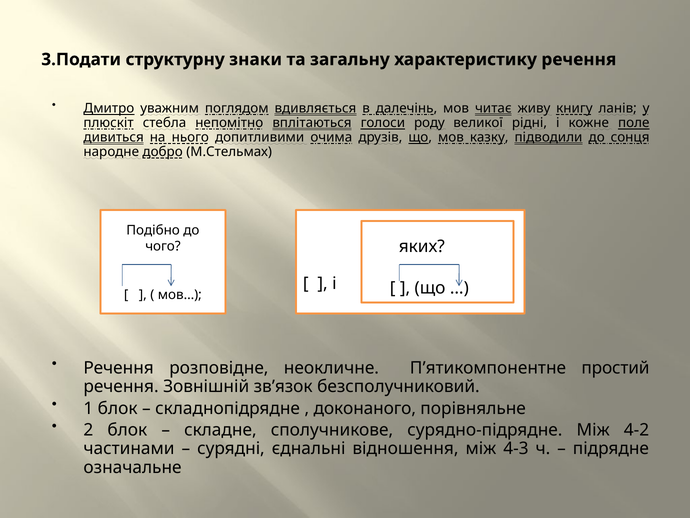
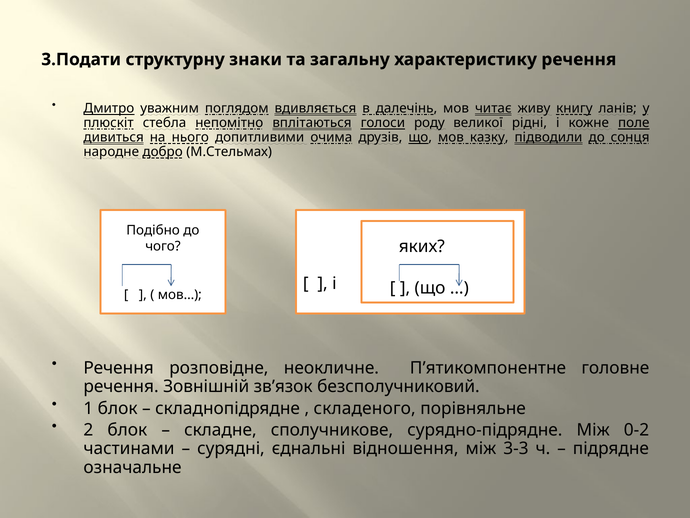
простий: простий -> головне
доконаного: доконаного -> складеного
4-2: 4-2 -> 0-2
4-3: 4-3 -> 3-3
